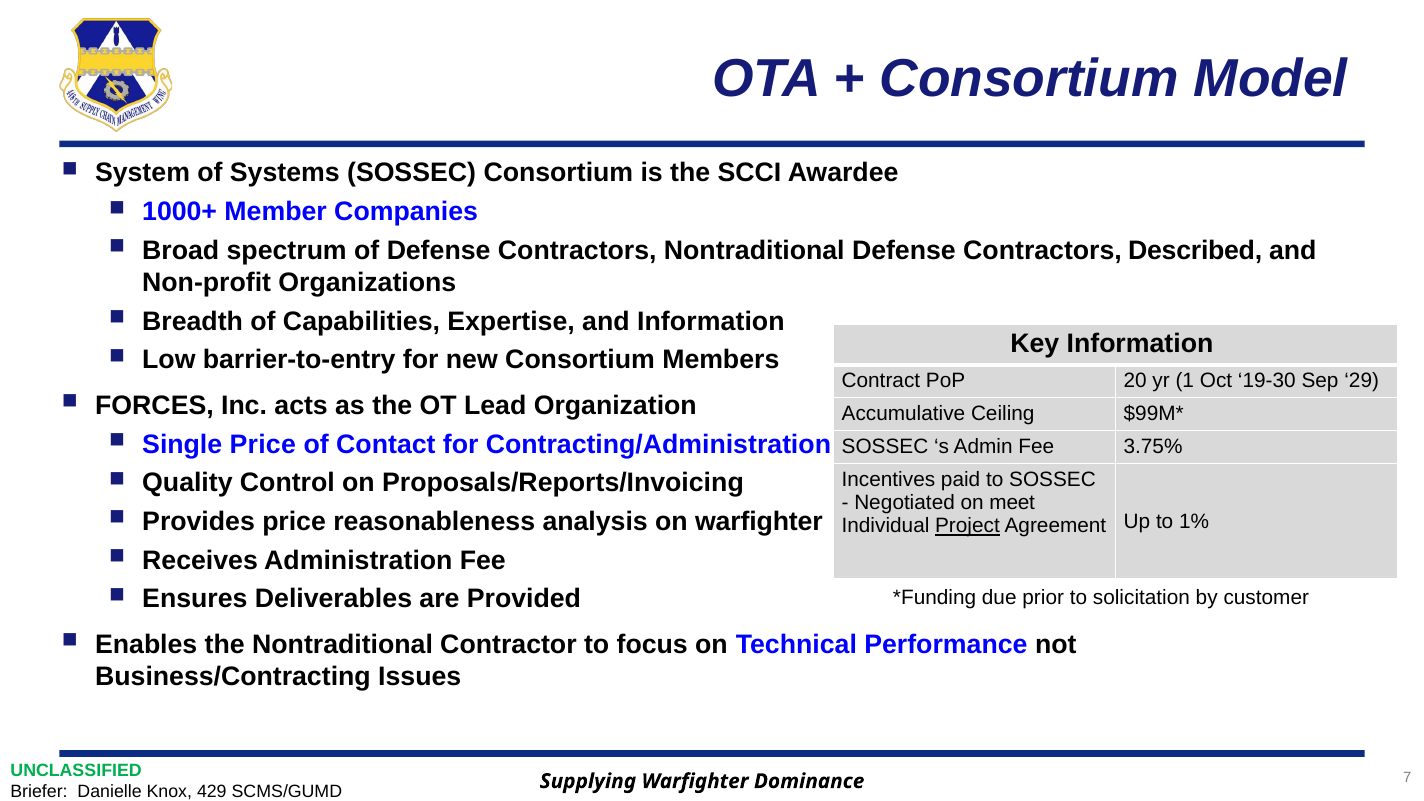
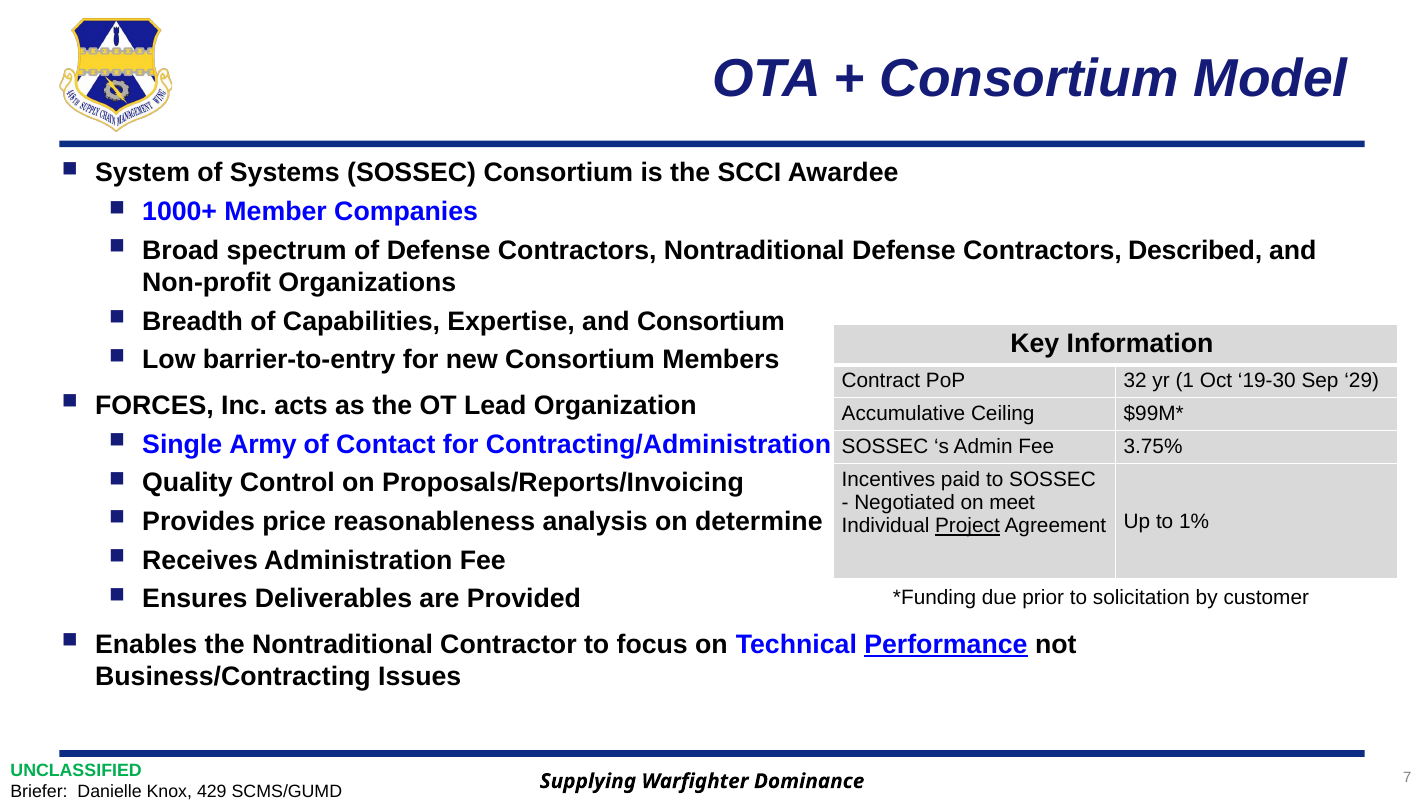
and Information: Information -> Consortium
20: 20 -> 32
Single Price: Price -> Army
on warfighter: warfighter -> determine
Performance underline: none -> present
